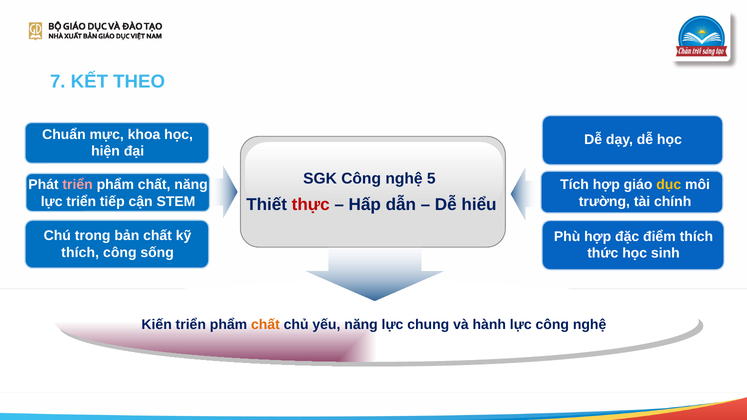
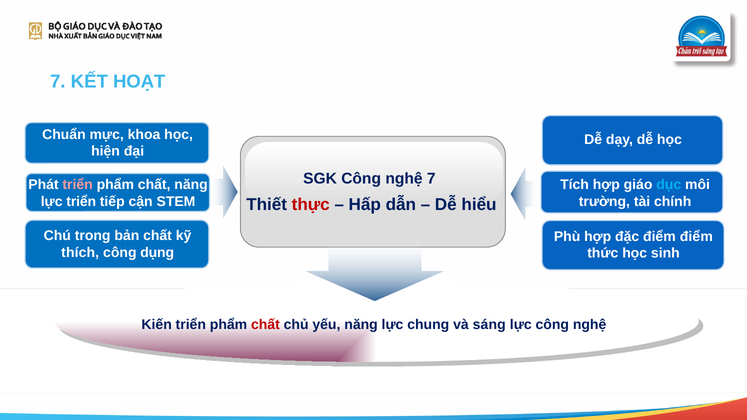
THEO: THEO -> HOẠT
nghệ 5: 5 -> 7
dục colour: yellow -> light blue
điểm thích: thích -> điểm
sống: sống -> dụng
chất at (265, 325) colour: orange -> red
hành: hành -> sáng
